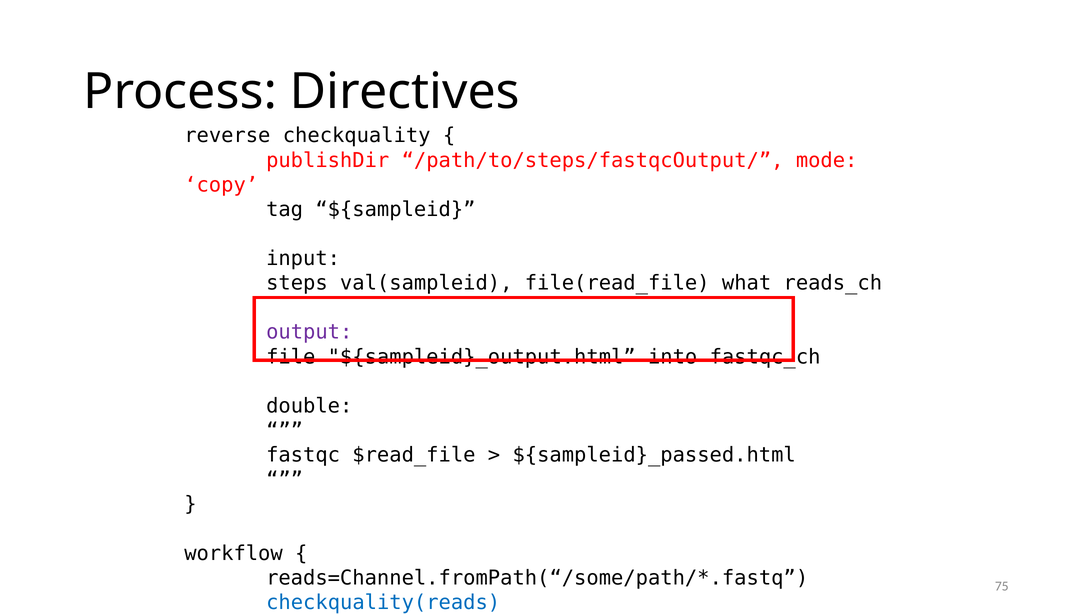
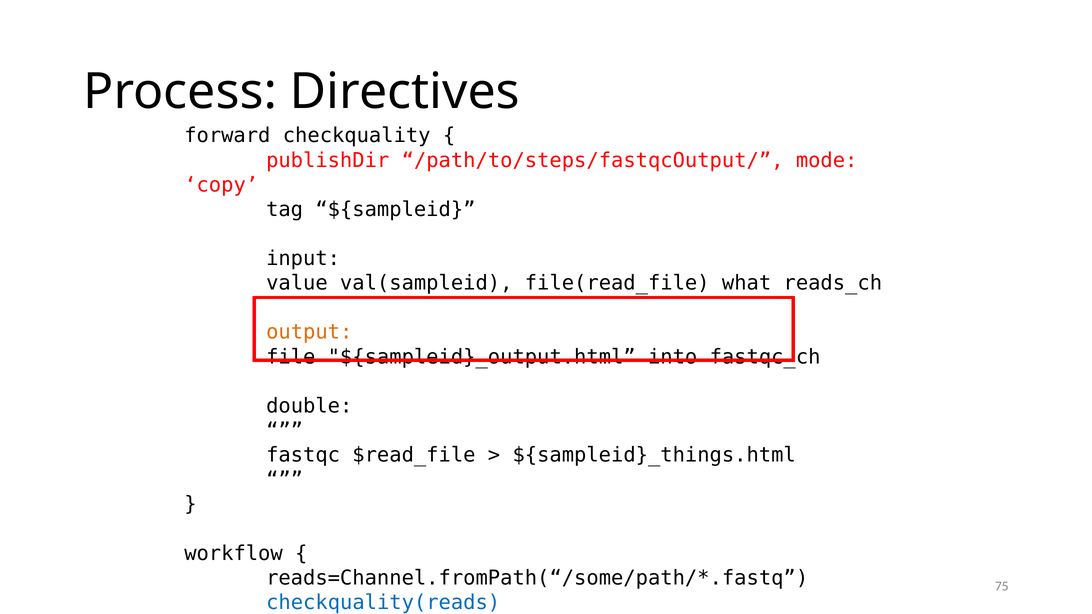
reverse: reverse -> forward
steps: steps -> value
output colour: purple -> orange
${sampleid}_passed.html: ${sampleid}_passed.html -> ${sampleid}_things.html
